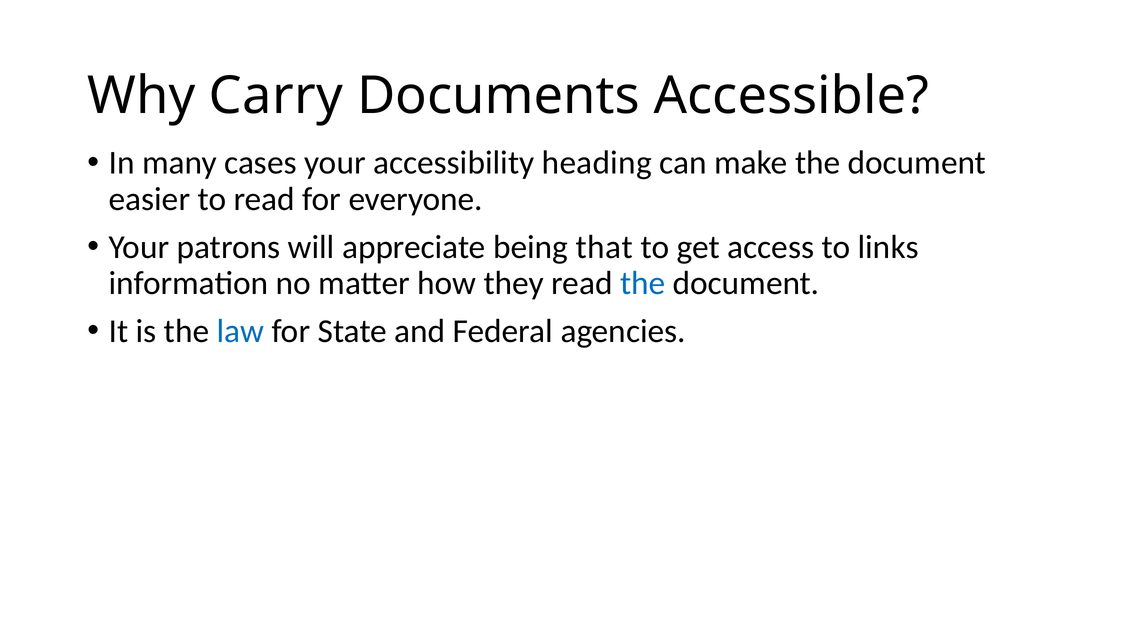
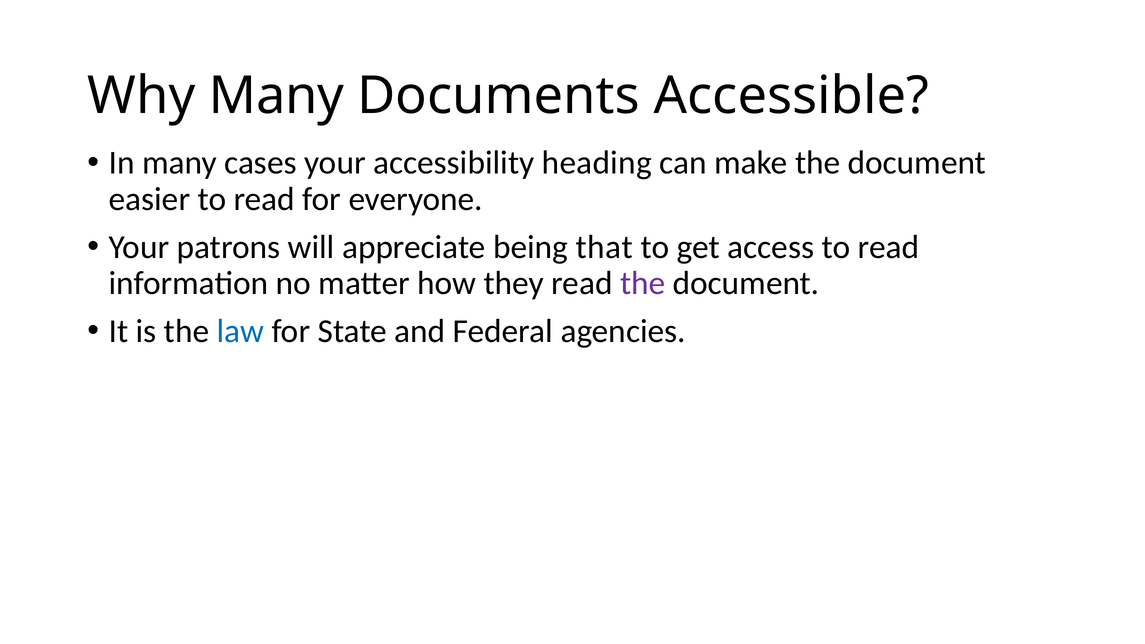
Why Carry: Carry -> Many
access to links: links -> read
the at (643, 283) colour: blue -> purple
